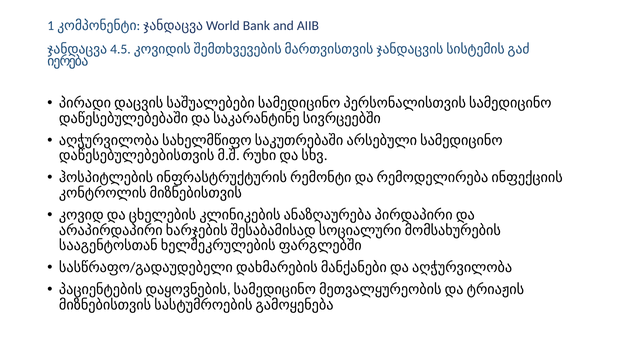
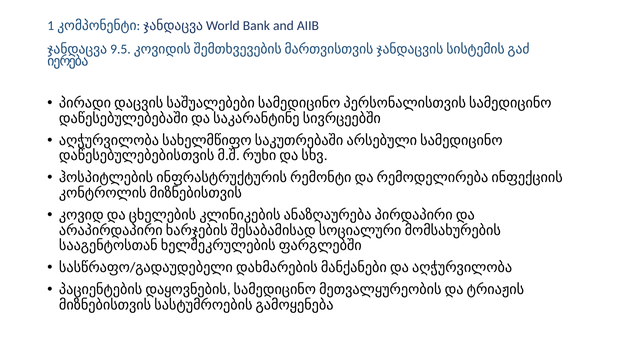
4.5: 4.5 -> 9.5
